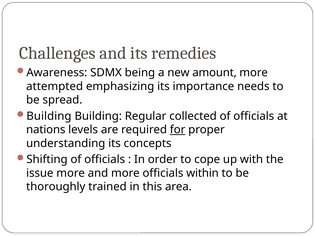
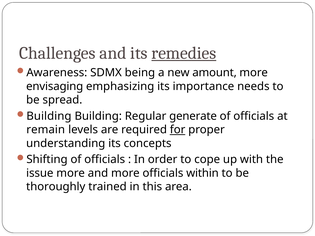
remedies underline: none -> present
attempted: attempted -> envisaging
collected: collected -> generate
nations: nations -> remain
